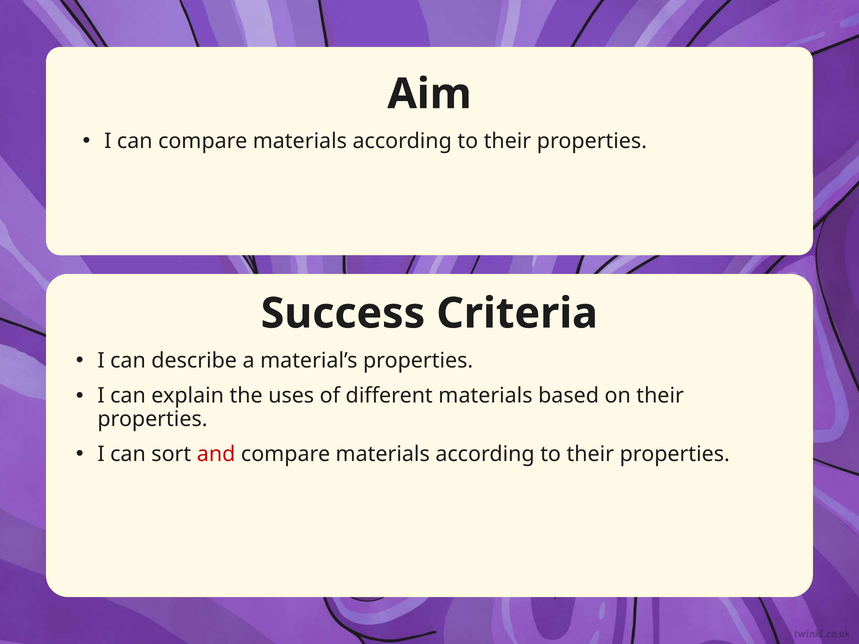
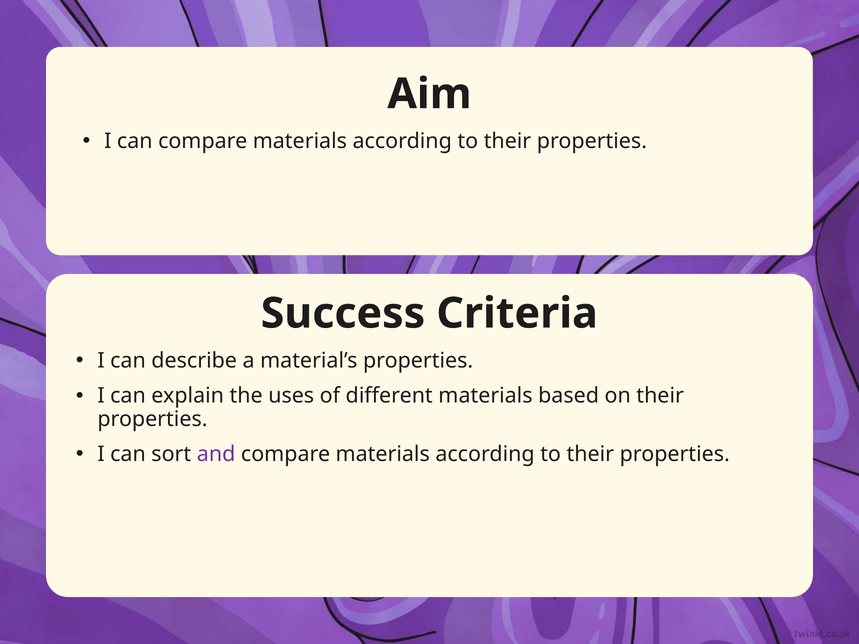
and colour: red -> purple
